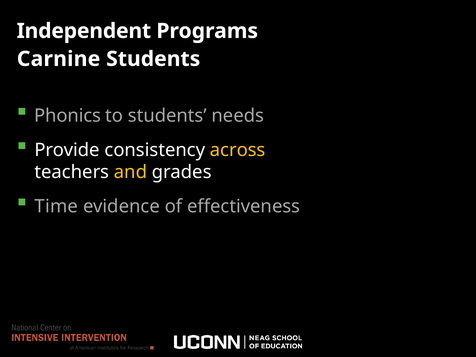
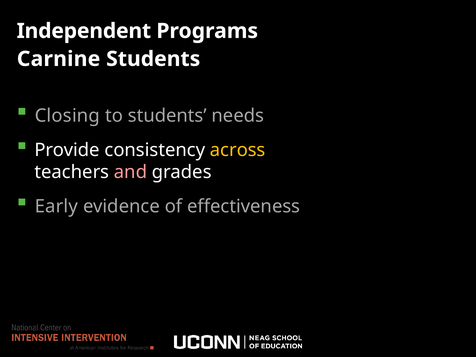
Phonics: Phonics -> Closing
and colour: yellow -> pink
Time: Time -> Early
